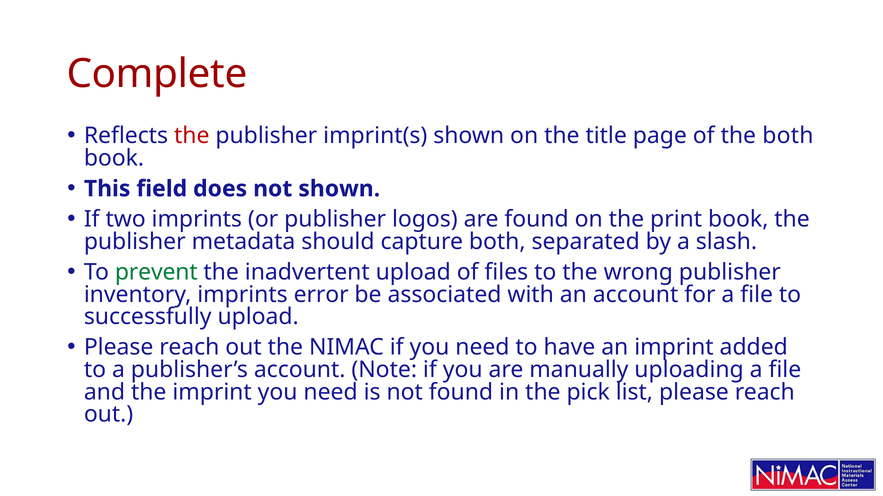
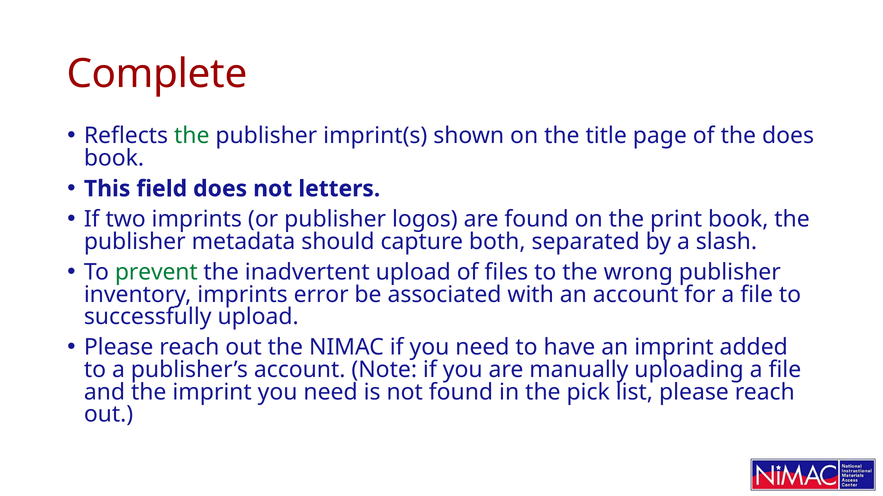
the at (192, 136) colour: red -> green
the both: both -> does
not shown: shown -> letters
